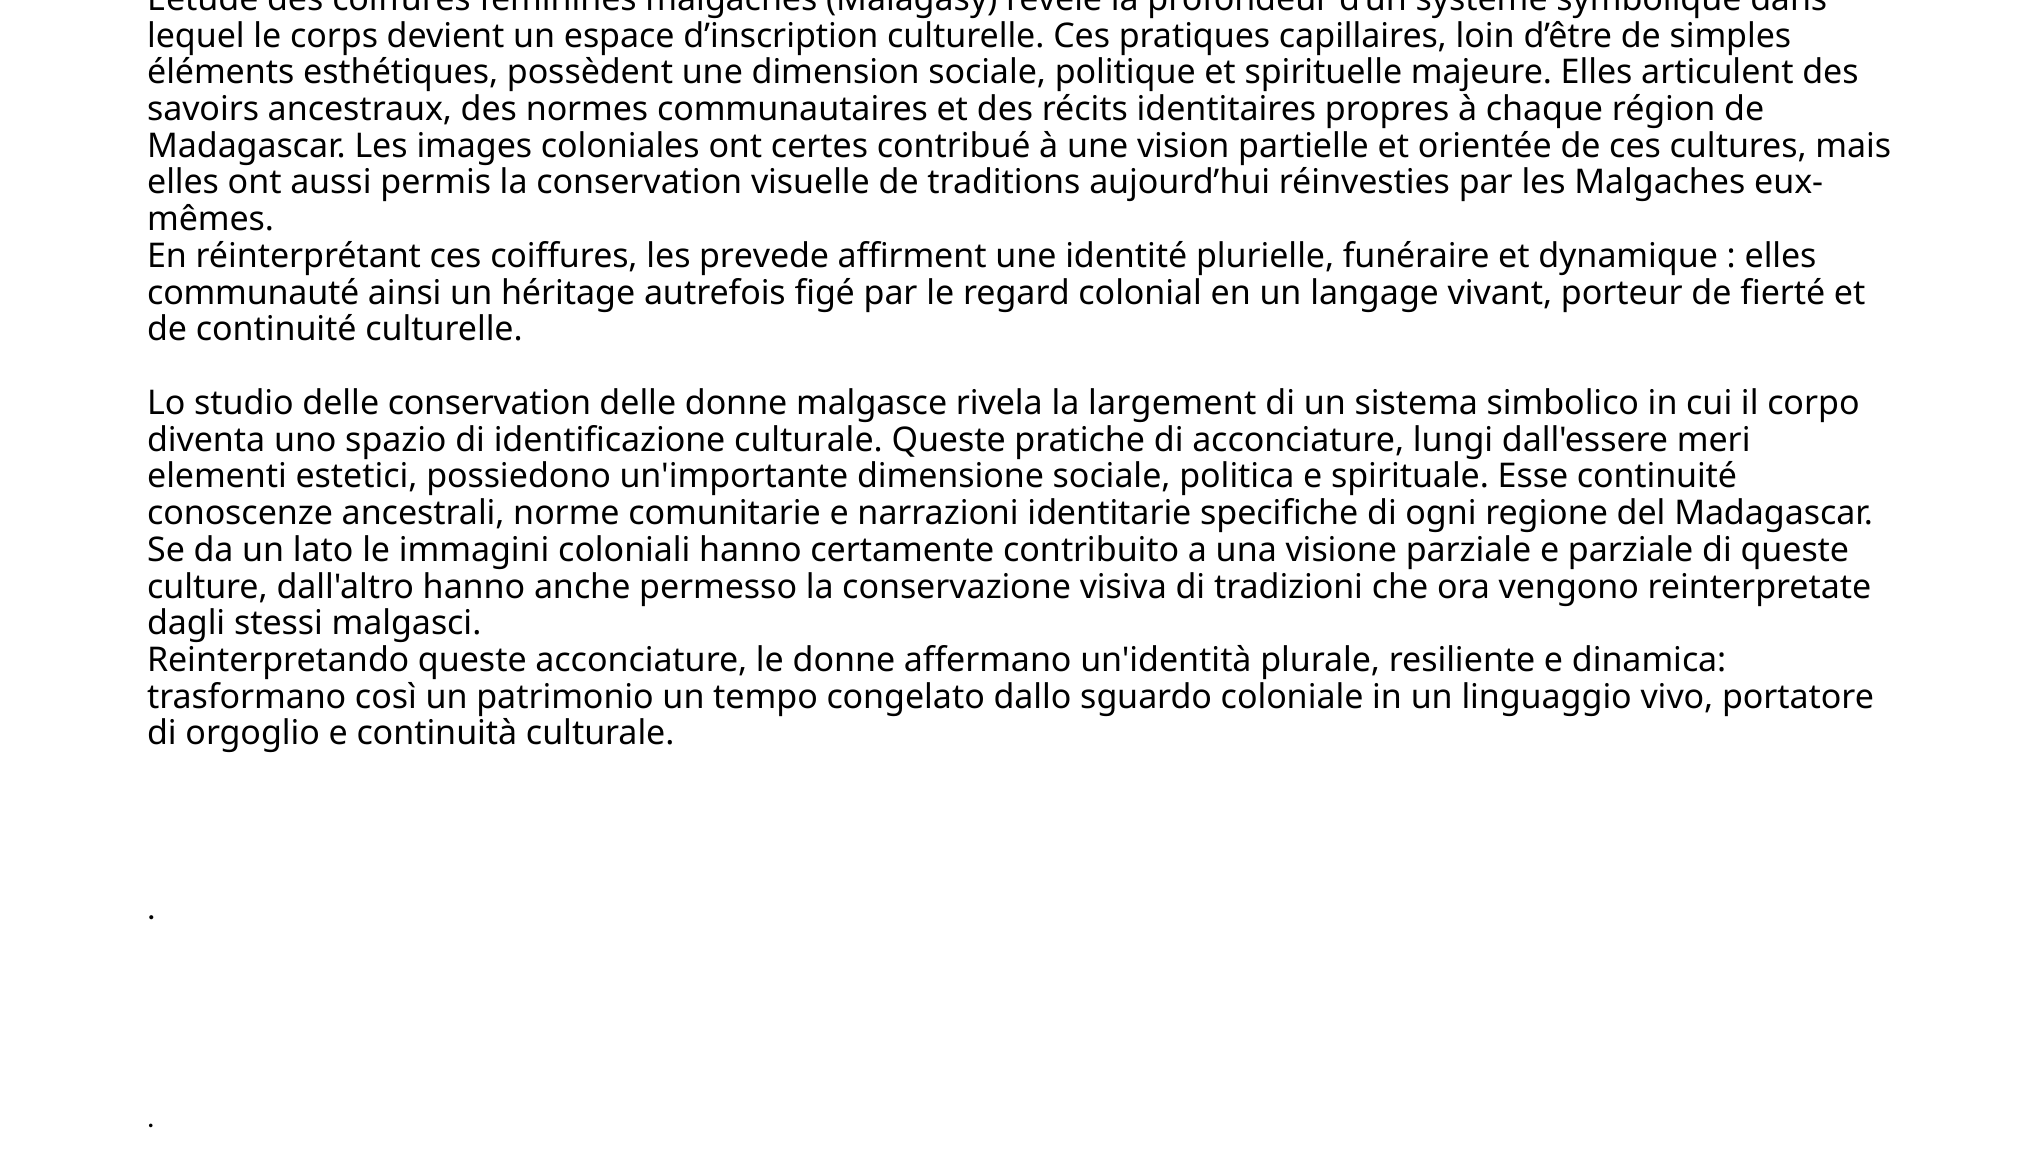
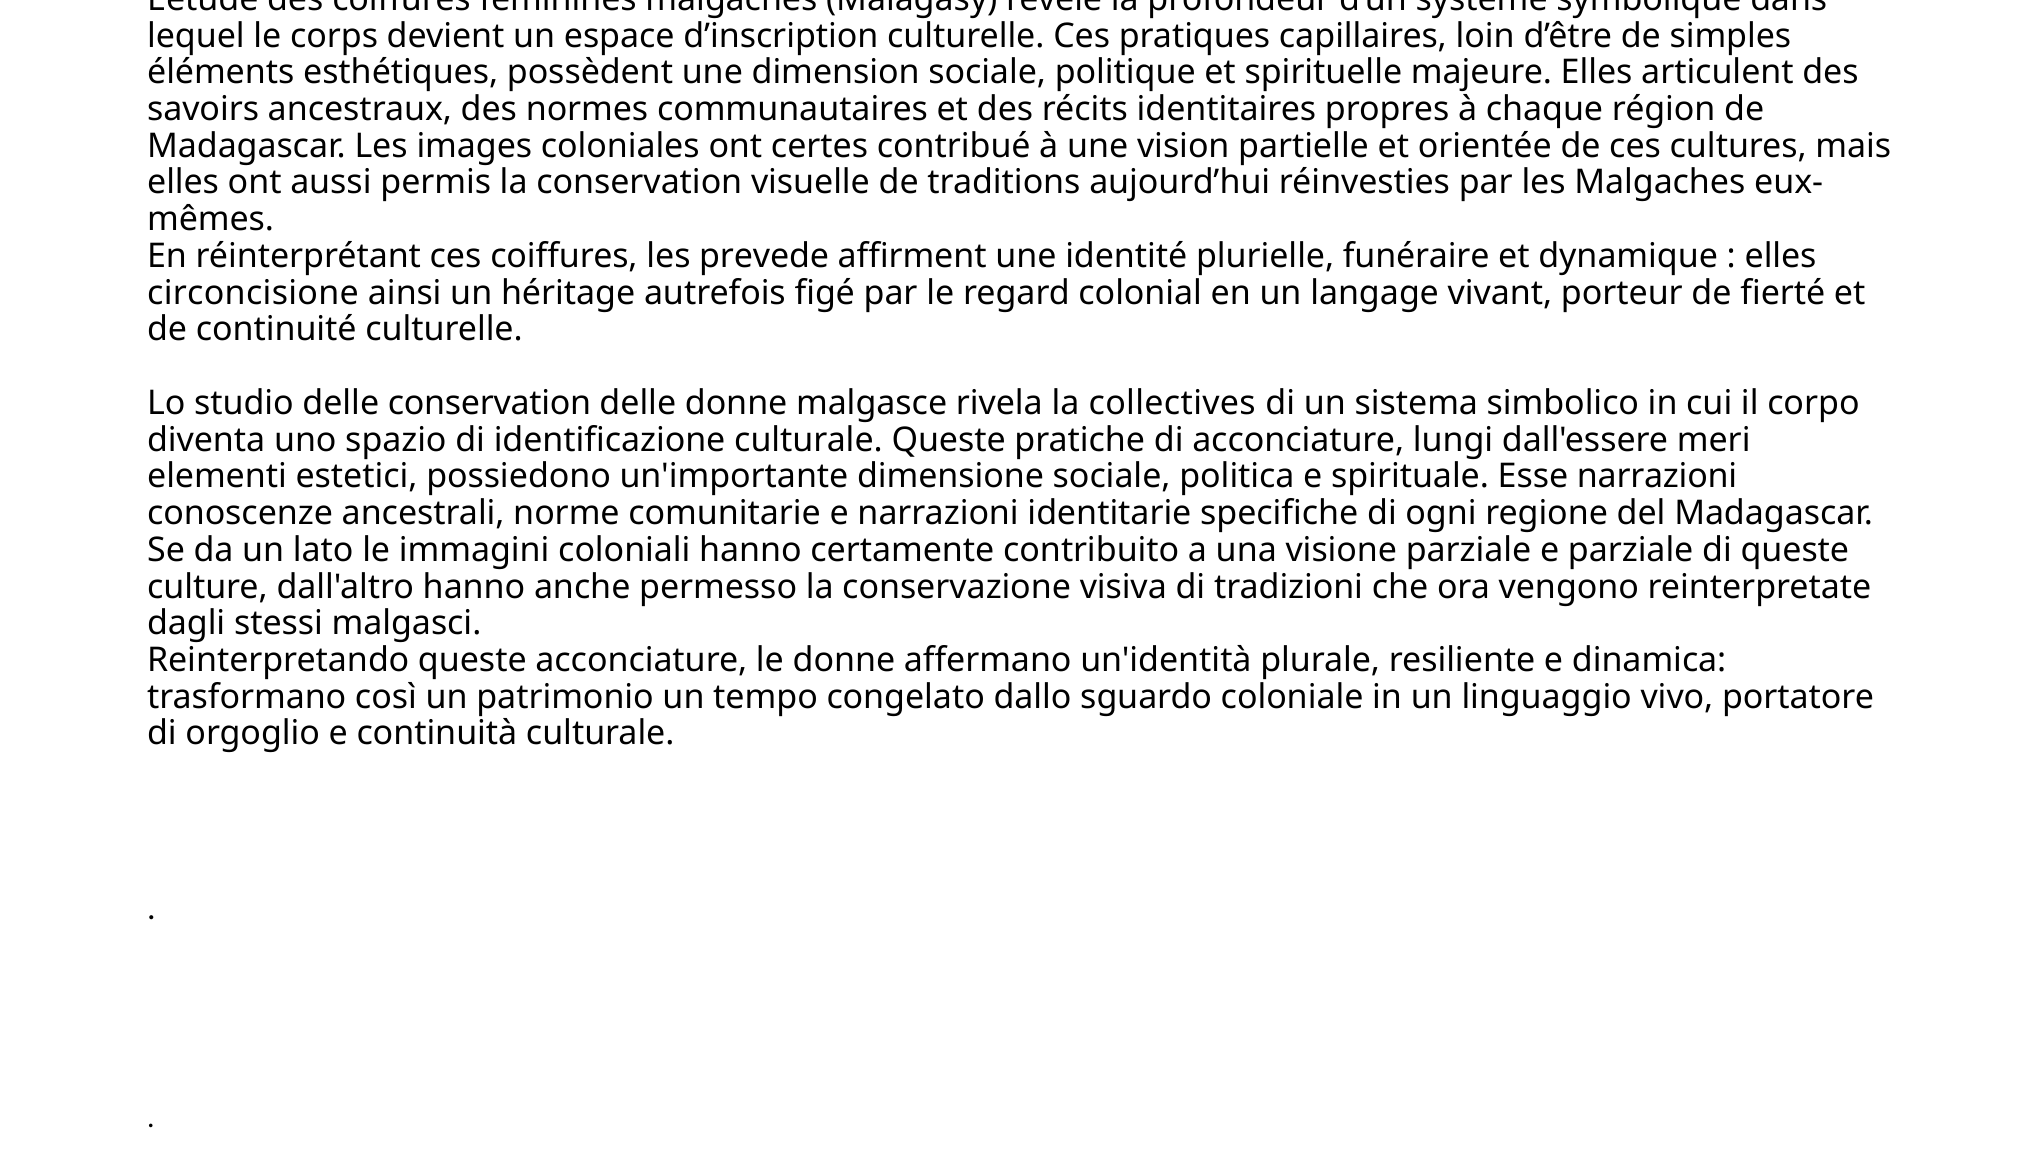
communauté: communauté -> circoncisione
largement: largement -> collectives
Esse continuité: continuité -> narrazioni
